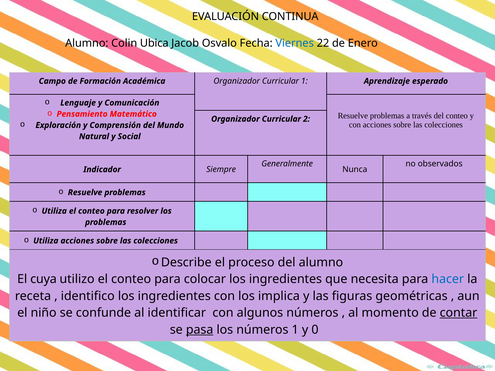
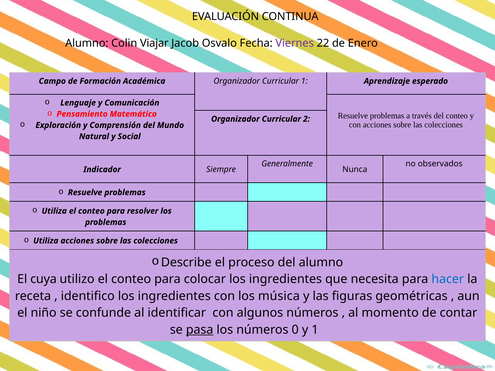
Ubica: Ubica -> Viajar
Viernes colour: blue -> purple
implica: implica -> música
contar underline: present -> none
números 1: 1 -> 0
y 0: 0 -> 1
